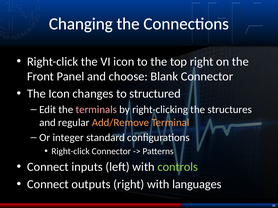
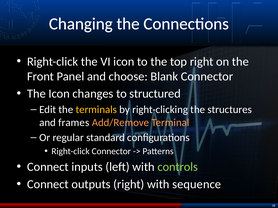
terminals colour: pink -> yellow
regular: regular -> frames
integer: integer -> regular
languages: languages -> sequence
